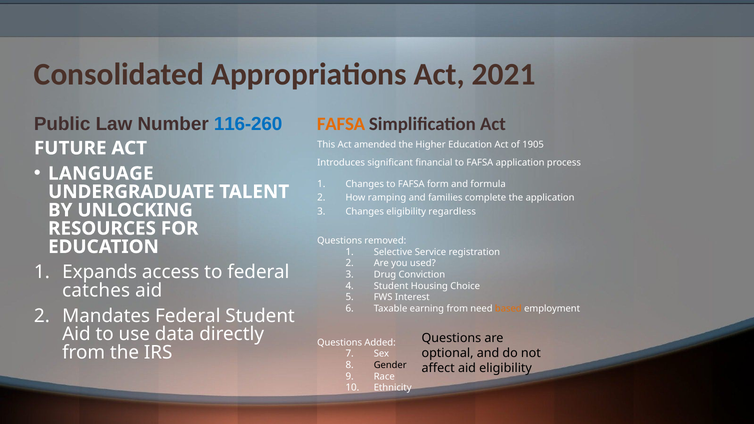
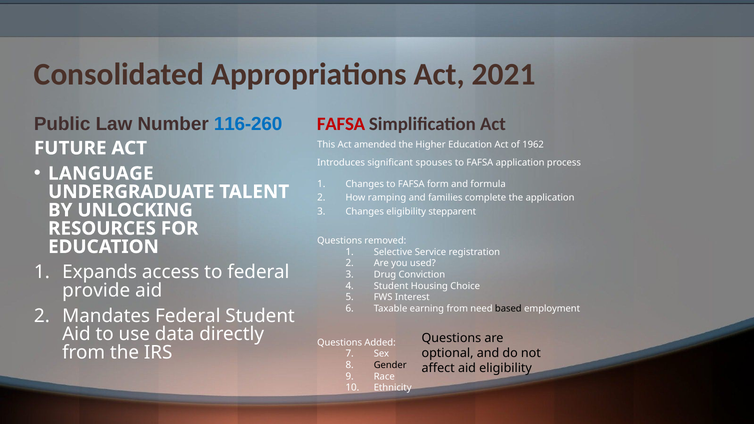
FAFSA at (341, 124) colour: orange -> red
1905: 1905 -> 1962
financial: financial -> spouses
regardless: regardless -> stepparent
catches: catches -> provide
based colour: orange -> black
